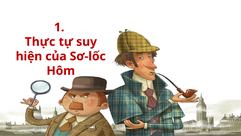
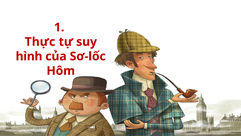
hiện: hiện -> hình
